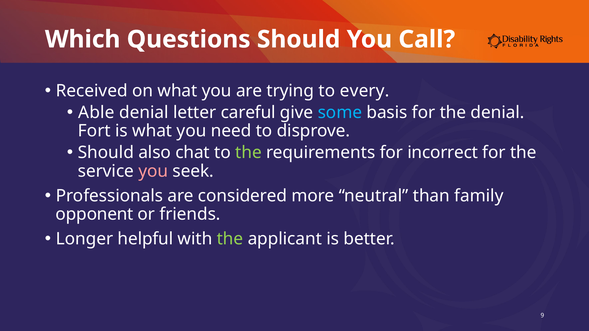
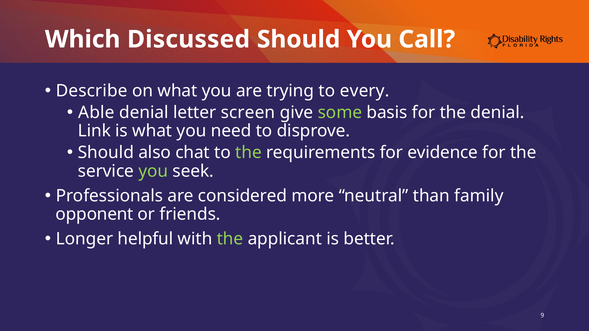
Questions: Questions -> Discussed
Received: Received -> Describe
careful: careful -> screen
some colour: light blue -> light green
Fort: Fort -> Link
incorrect: incorrect -> evidence
you at (153, 171) colour: pink -> light green
